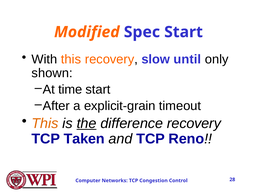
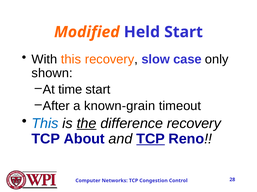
Spec: Spec -> Held
until: until -> case
explicit-grain: explicit-grain -> known-grain
This at (45, 124) colour: orange -> blue
Taken: Taken -> About
TCP at (151, 139) underline: none -> present
